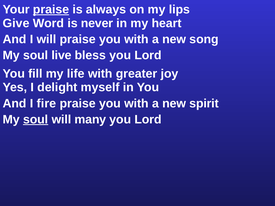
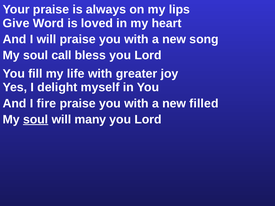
praise at (51, 10) underline: present -> none
never: never -> loved
live: live -> call
spirit: spirit -> filled
